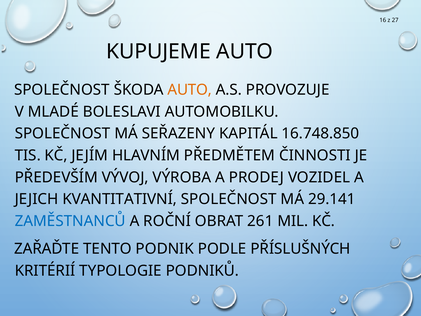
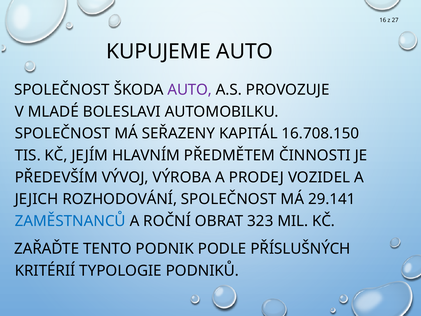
AUTO at (190, 90) colour: orange -> purple
16.748.850: 16.748.850 -> 16.708.150
KVANTITATIVNÍ: KVANTITATIVNÍ -> ROZHODOVÁNÍ
261: 261 -> 323
